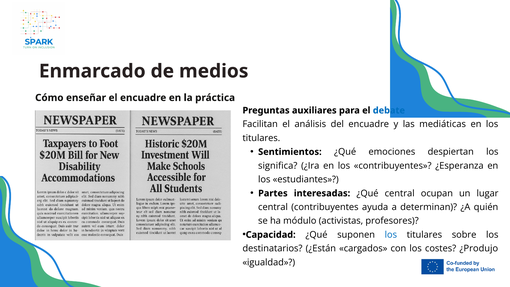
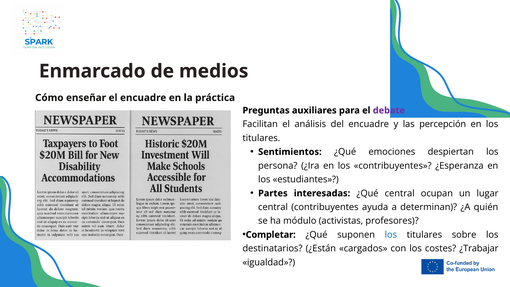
debate colour: blue -> purple
mediáticas: mediáticas -> percepción
significa: significa -> persona
Capacidad: Capacidad -> Completar
¿Produjo: ¿Produjo -> ¿Trabajar
